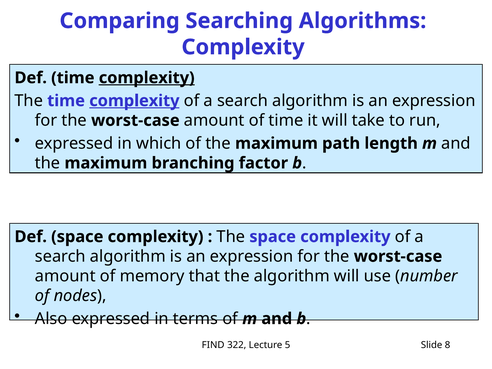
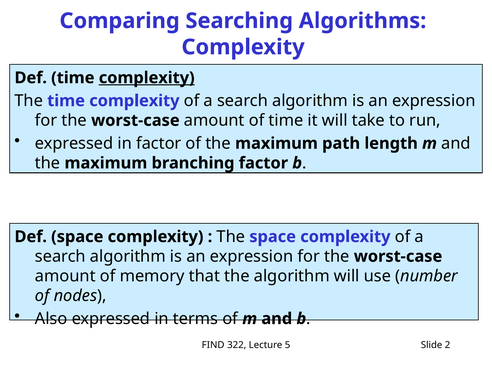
complexity at (134, 101) underline: present -> none
in which: which -> factor
8: 8 -> 2
